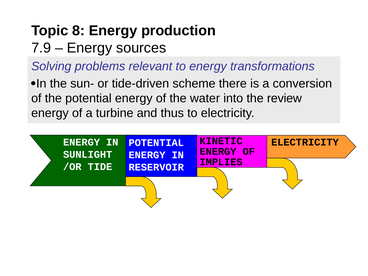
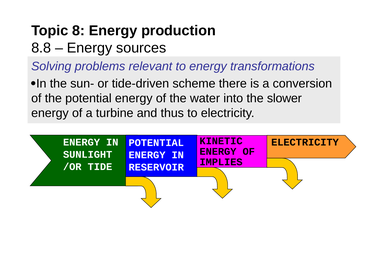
7.9: 7.9 -> 8.8
review: review -> slower
